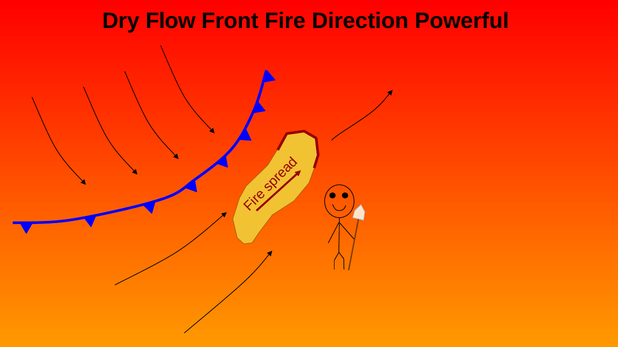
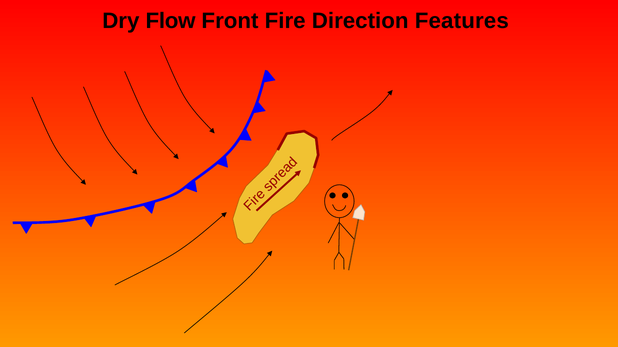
Powerful: Powerful -> Features
